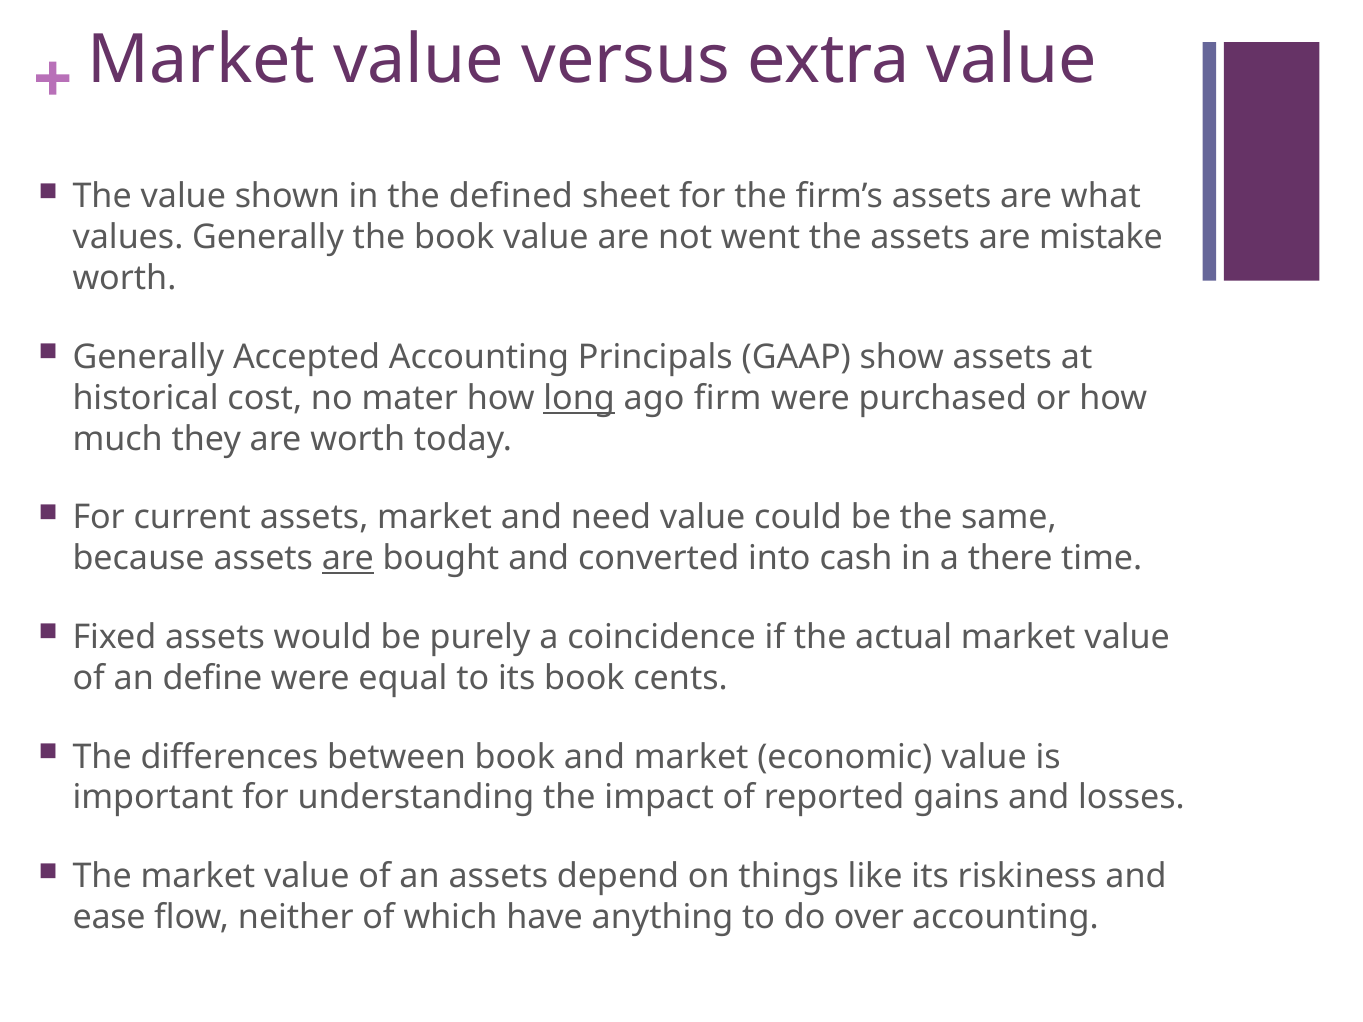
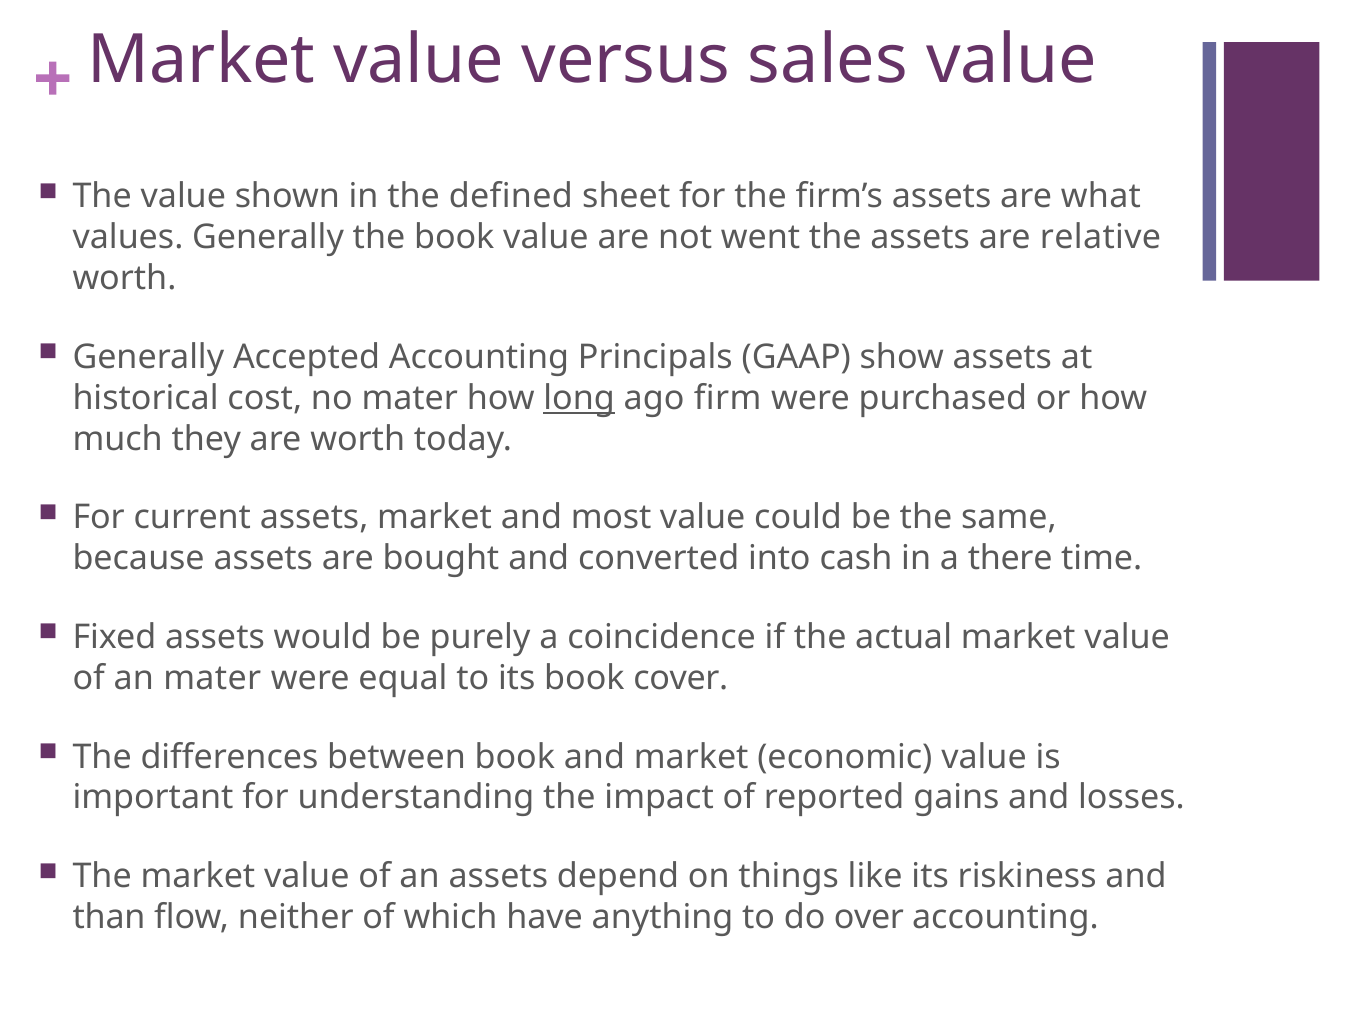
extra: extra -> sales
mistake: mistake -> relative
need: need -> most
are at (348, 559) underline: present -> none
an define: define -> mater
cents: cents -> cover
ease: ease -> than
